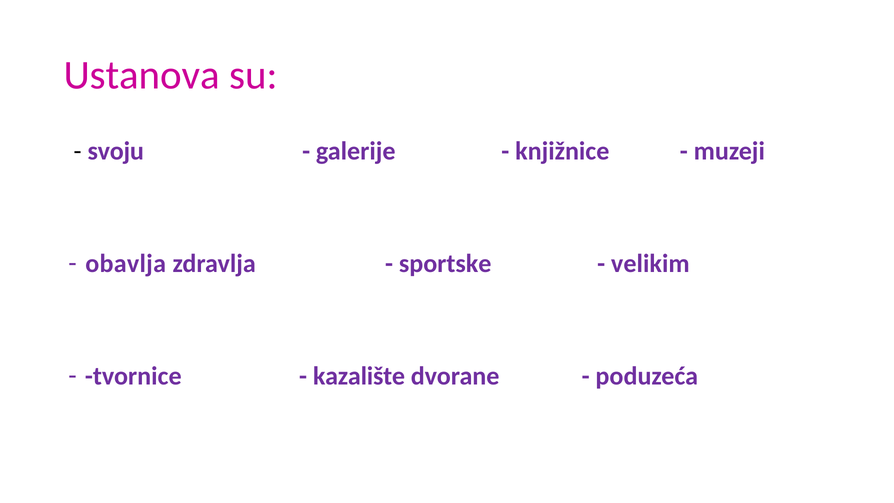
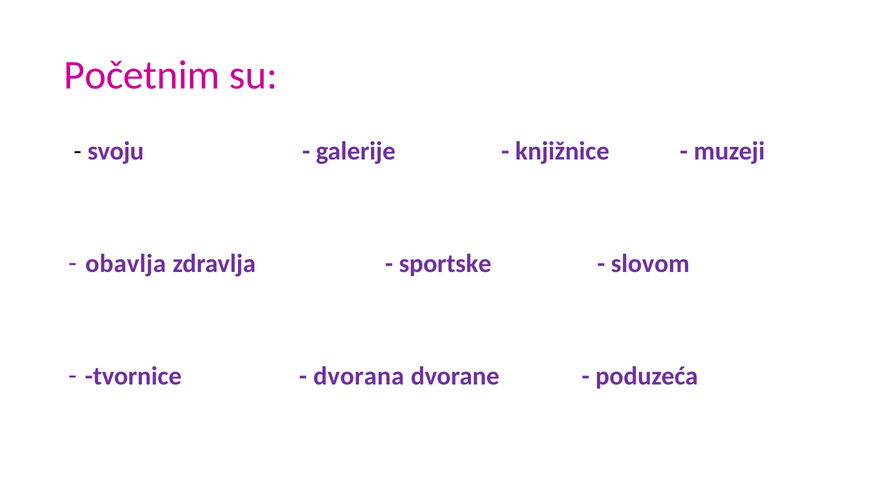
Ustanova: Ustanova -> Početnim
velikim: velikim -> slovom
kazalište: kazalište -> dvorana
